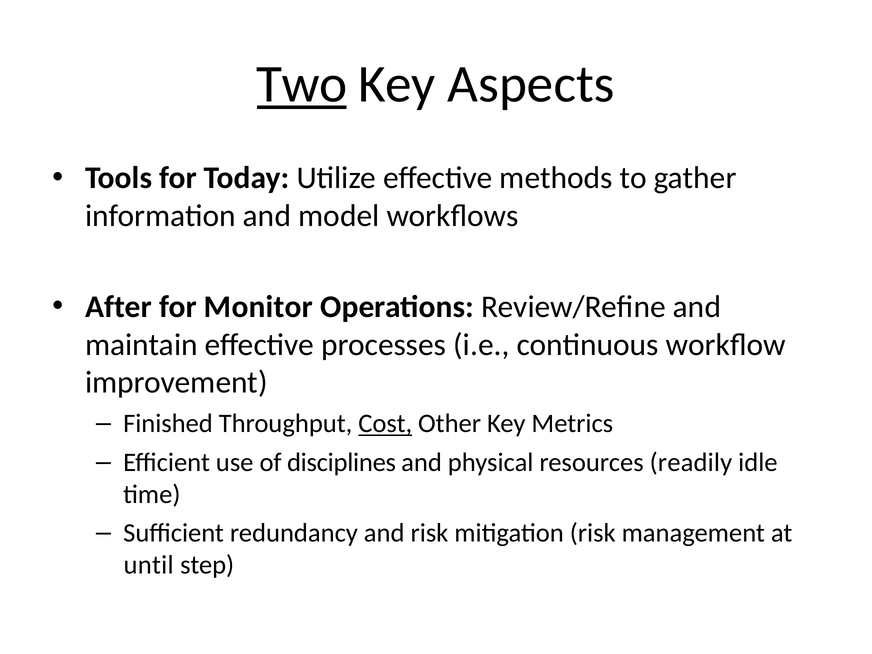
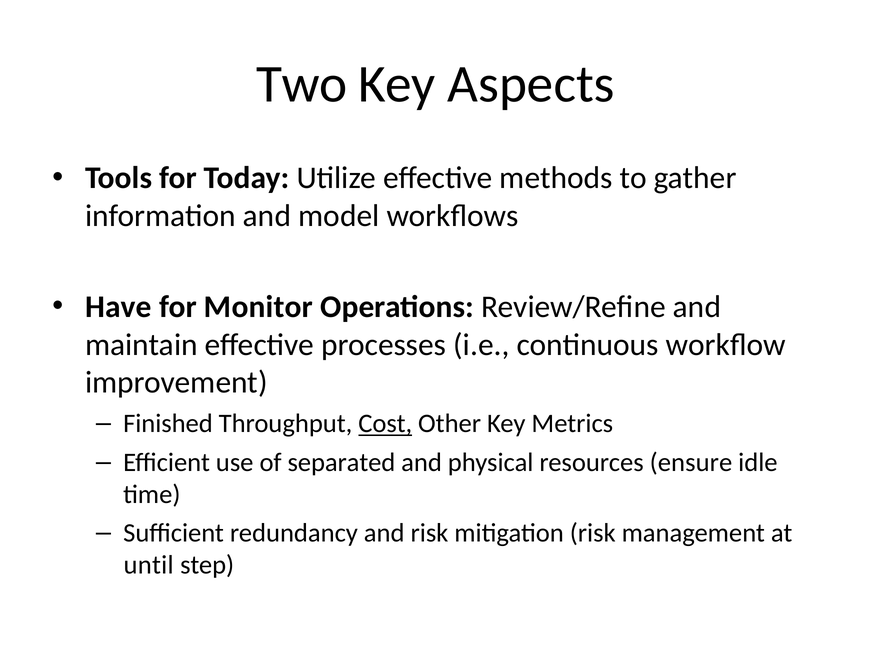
Two underline: present -> none
After: After -> Have
disciplines: disciplines -> separated
readily: readily -> ensure
